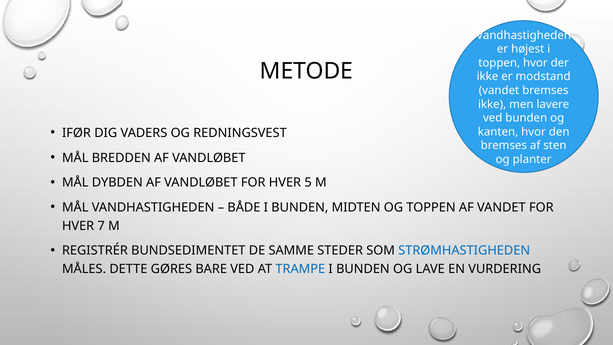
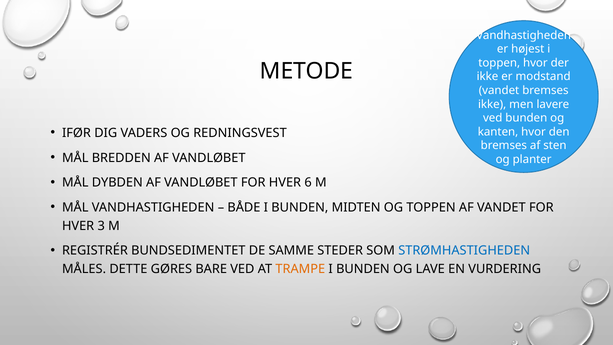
5: 5 -> 6
7: 7 -> 3
TRAMPE colour: blue -> orange
